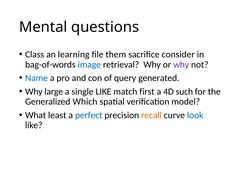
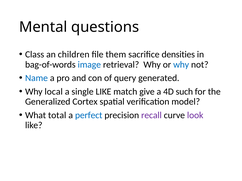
learning: learning -> children
consider: consider -> densities
why at (181, 65) colour: purple -> blue
large: large -> local
first: first -> give
Which: Which -> Cortex
least: least -> total
recall colour: orange -> purple
look colour: blue -> purple
